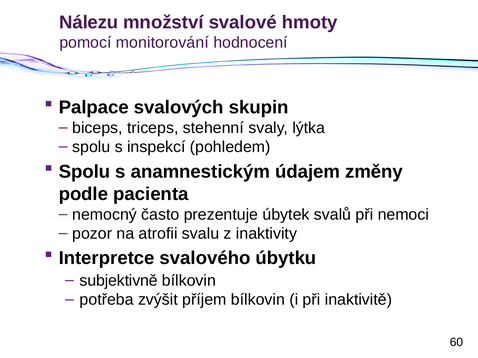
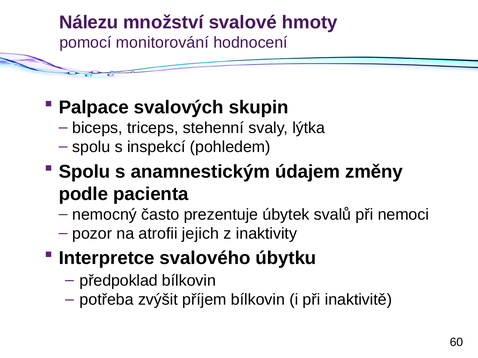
svalu: svalu -> jejich
subjektivně: subjektivně -> předpoklad
